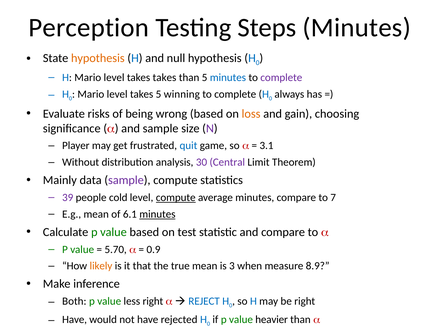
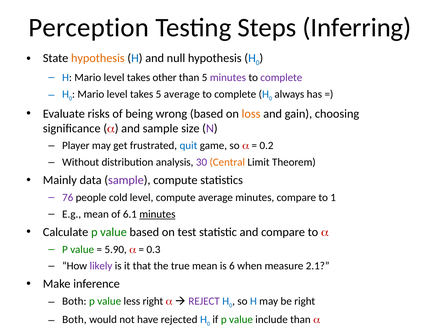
Steps Minutes: Minutes -> Inferring
takes takes: takes -> other
minutes at (228, 78) colour: blue -> purple
5 winning: winning -> average
3.1: 3.1 -> 0.2
Central colour: purple -> orange
39: 39 -> 76
compute at (176, 198) underline: present -> none
7: 7 -> 1
5.70: 5.70 -> 5.90
0.9: 0.9 -> 0.3
likely colour: orange -> purple
3: 3 -> 6
8.9: 8.9 -> 2.1
REJECT colour: blue -> purple
Have at (75, 319): Have -> Both
heavier: heavier -> include
